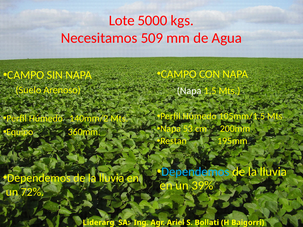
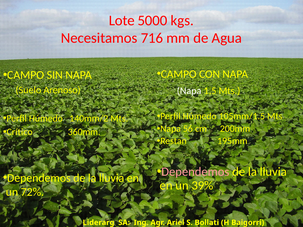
509: 509 -> 716
53: 53 -> 56
Equipo: Equipo -> Crítico
Dependemos at (195, 172) colour: light blue -> pink
